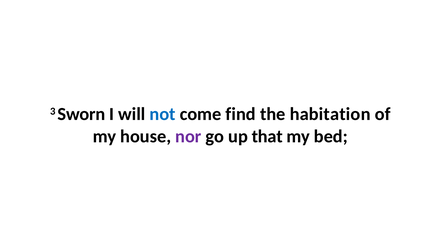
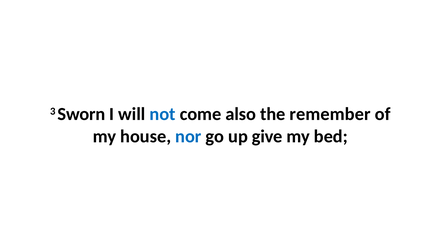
find: find -> also
habitation: habitation -> remember
nor colour: purple -> blue
that: that -> give
